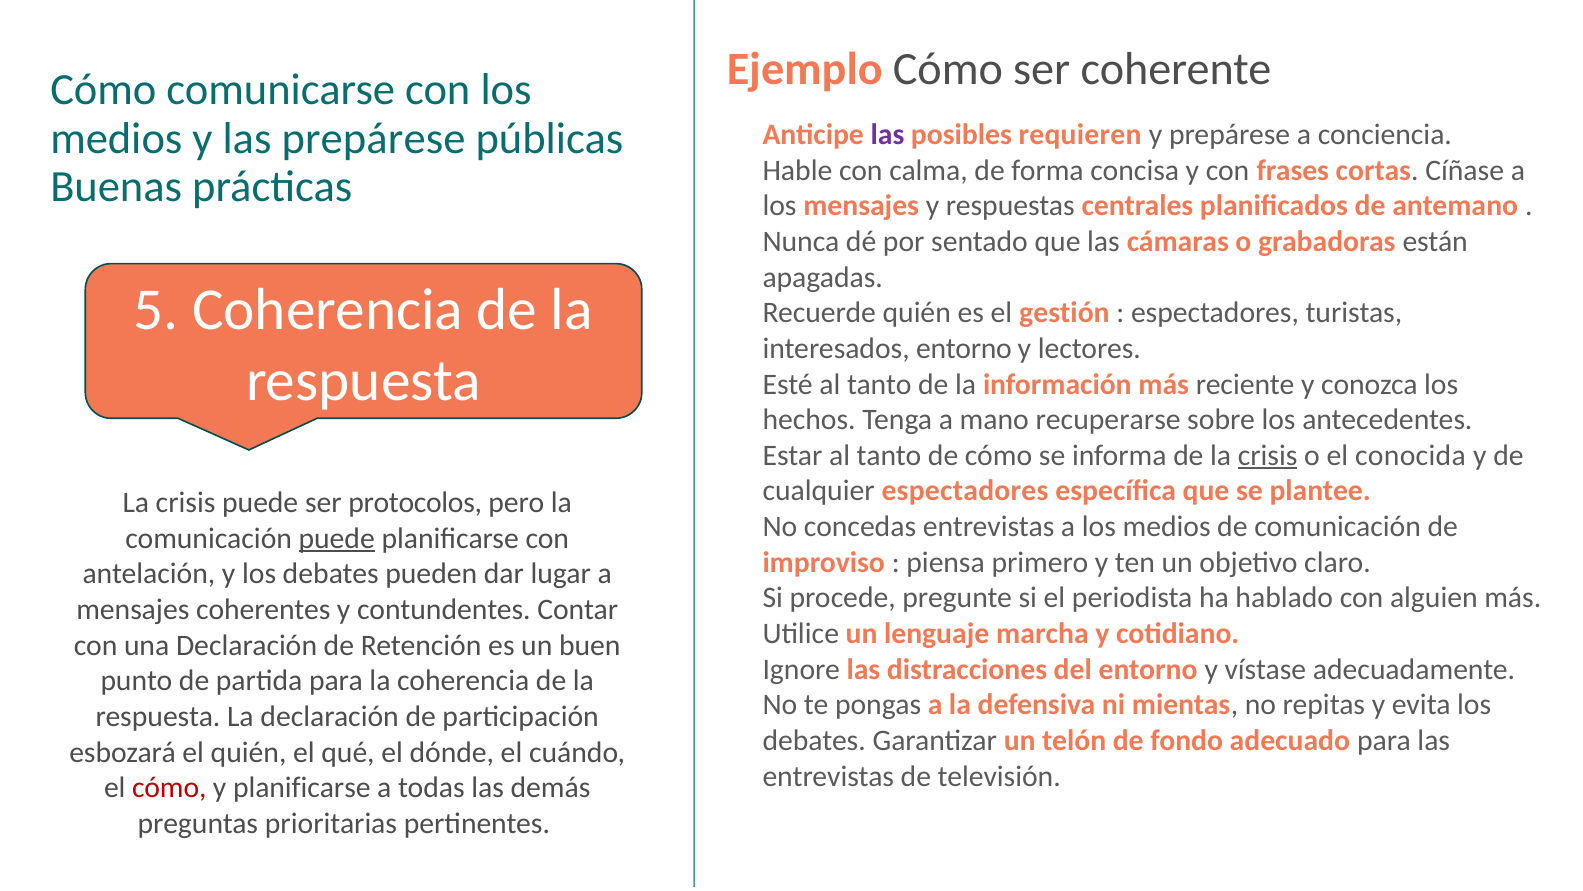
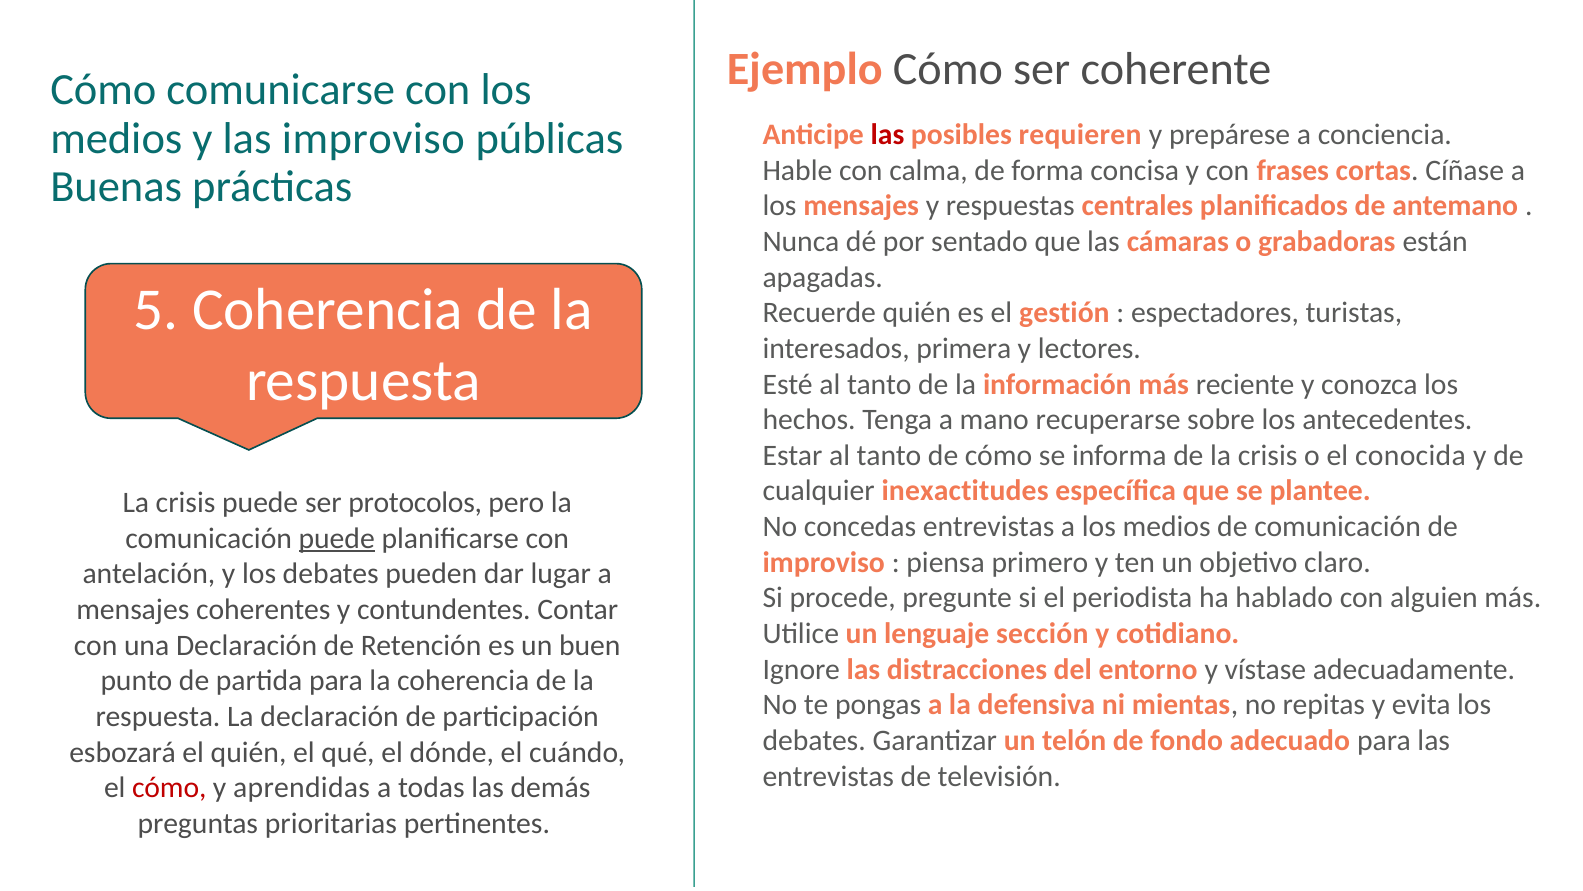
las prepárese: prepárese -> improviso
las at (888, 135) colour: purple -> red
interesados entorno: entorno -> primera
crisis at (1268, 455) underline: present -> none
cualquier espectadores: espectadores -> inexactitudes
marcha: marcha -> sección
y planificarse: planificarse -> aprendidas
